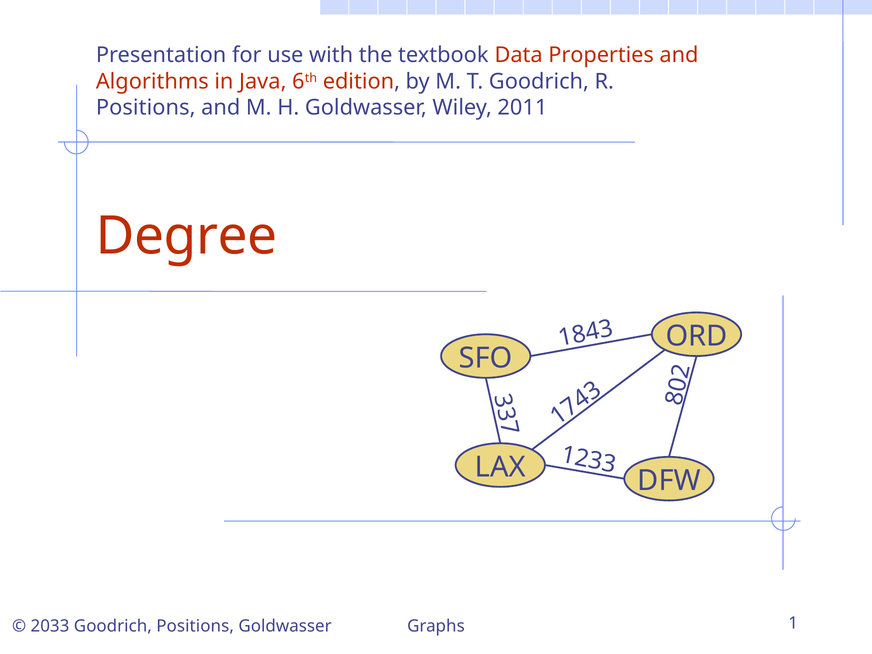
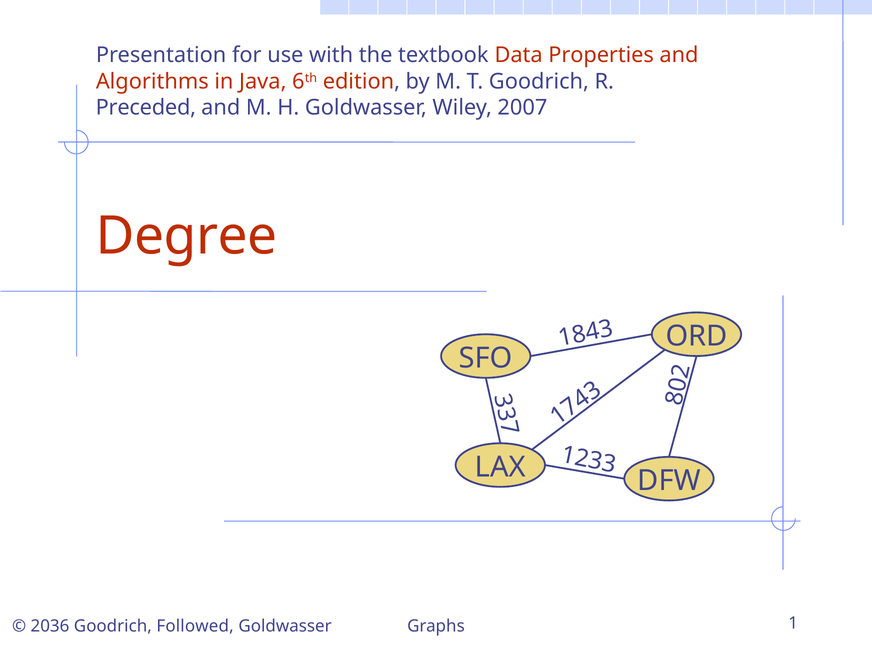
Positions at (146, 108): Positions -> Preceded
2011: 2011 -> 2007
2033: 2033 -> 2036
Goodrich Positions: Positions -> Followed
